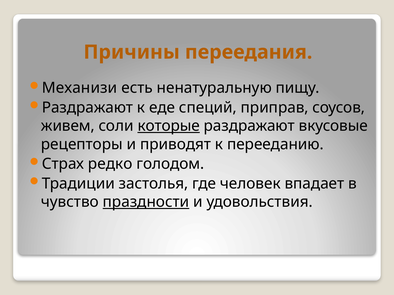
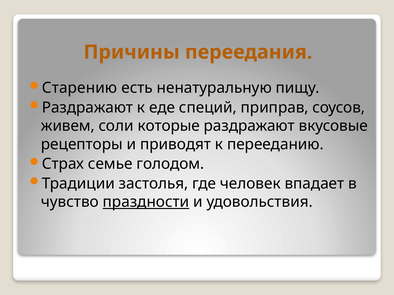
Механизи: Механизи -> Старению
которые underline: present -> none
редко: редко -> семье
